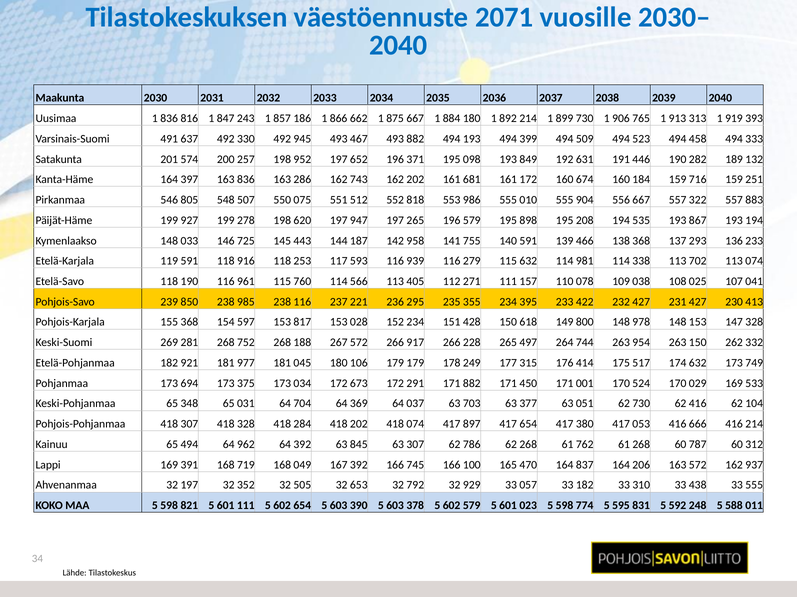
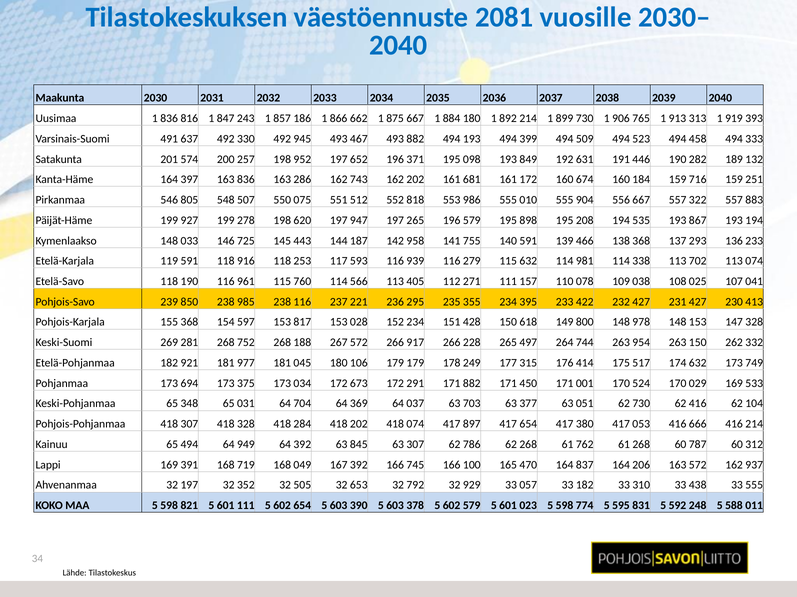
2071: 2071 -> 2081
962: 962 -> 949
